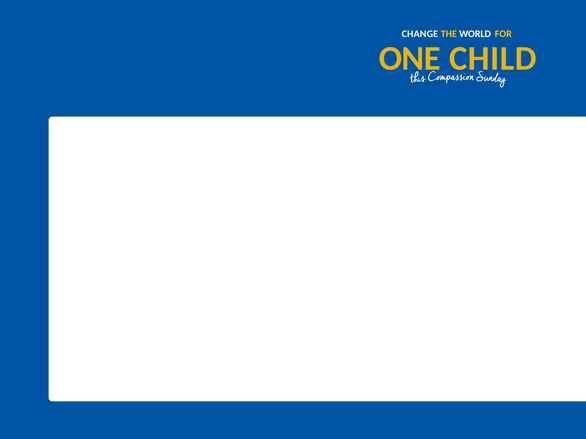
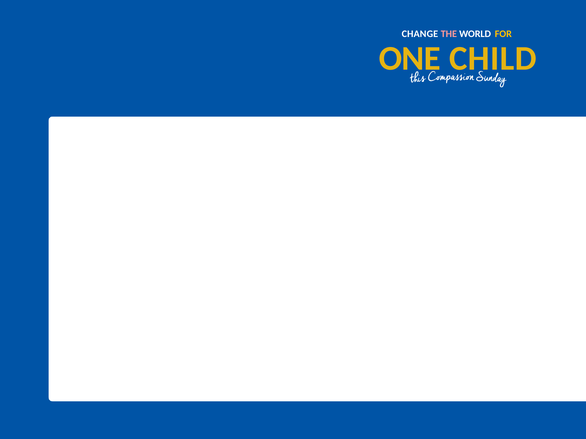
THE colour: yellow -> pink
